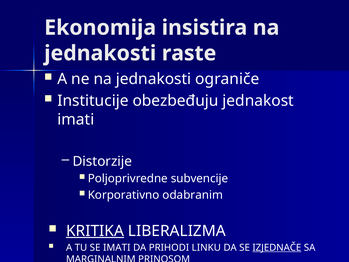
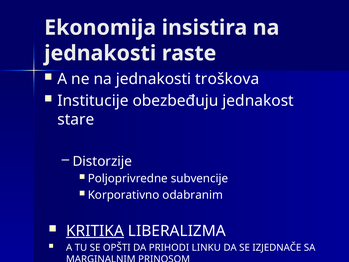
ograniče: ograniče -> troškova
imati at (76, 119): imati -> stare
SE IMATI: IMATI -> OPŠTI
IZJEDNAČE underline: present -> none
